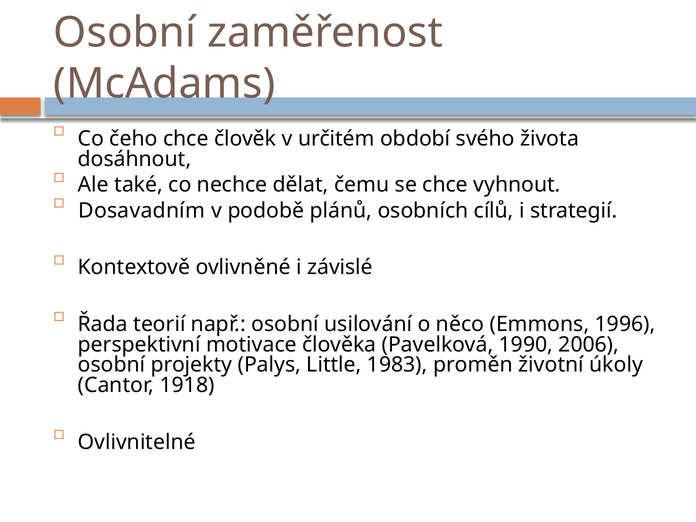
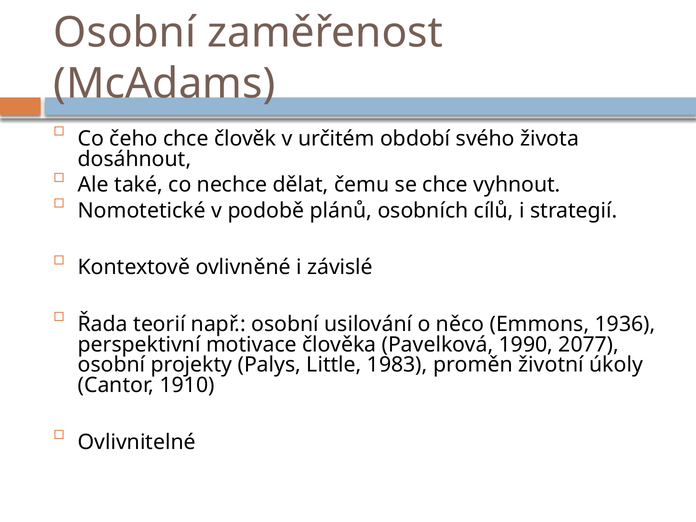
Dosavadním: Dosavadním -> Nomotetické
1996: 1996 -> 1936
2006: 2006 -> 2077
1918: 1918 -> 1910
